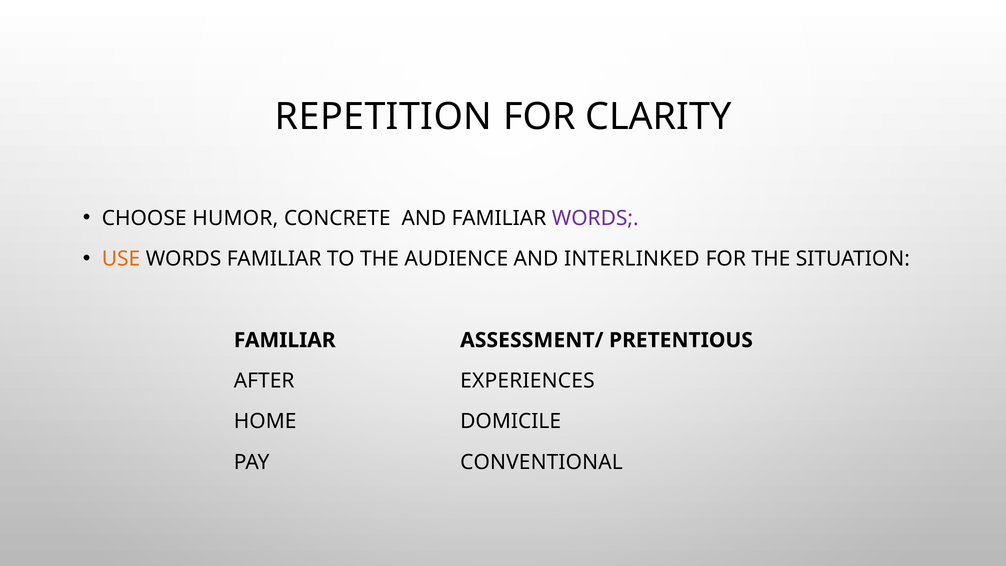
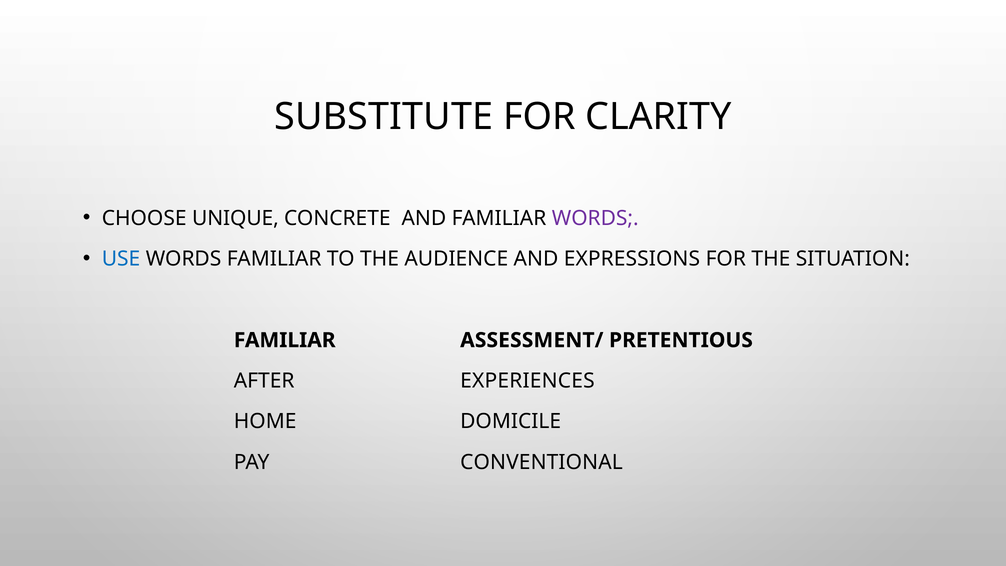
REPETITION: REPETITION -> SUBSTITUTE
HUMOR: HUMOR -> UNIQUE
USE colour: orange -> blue
INTERLINKED: INTERLINKED -> EXPRESSIONS
